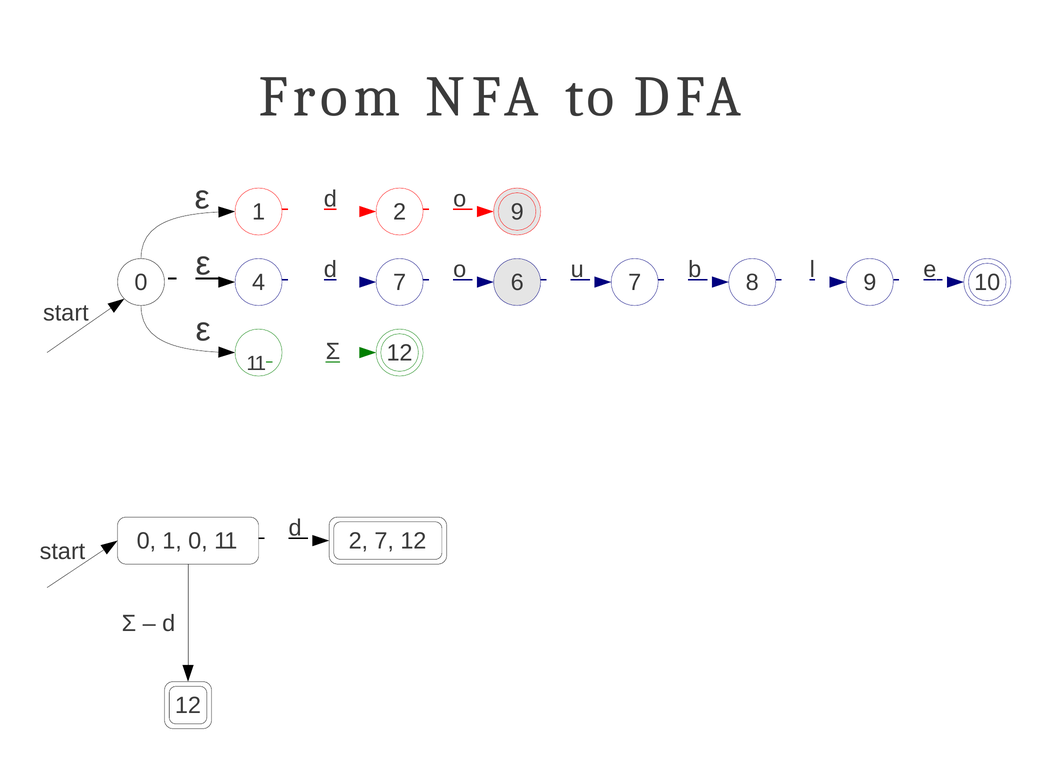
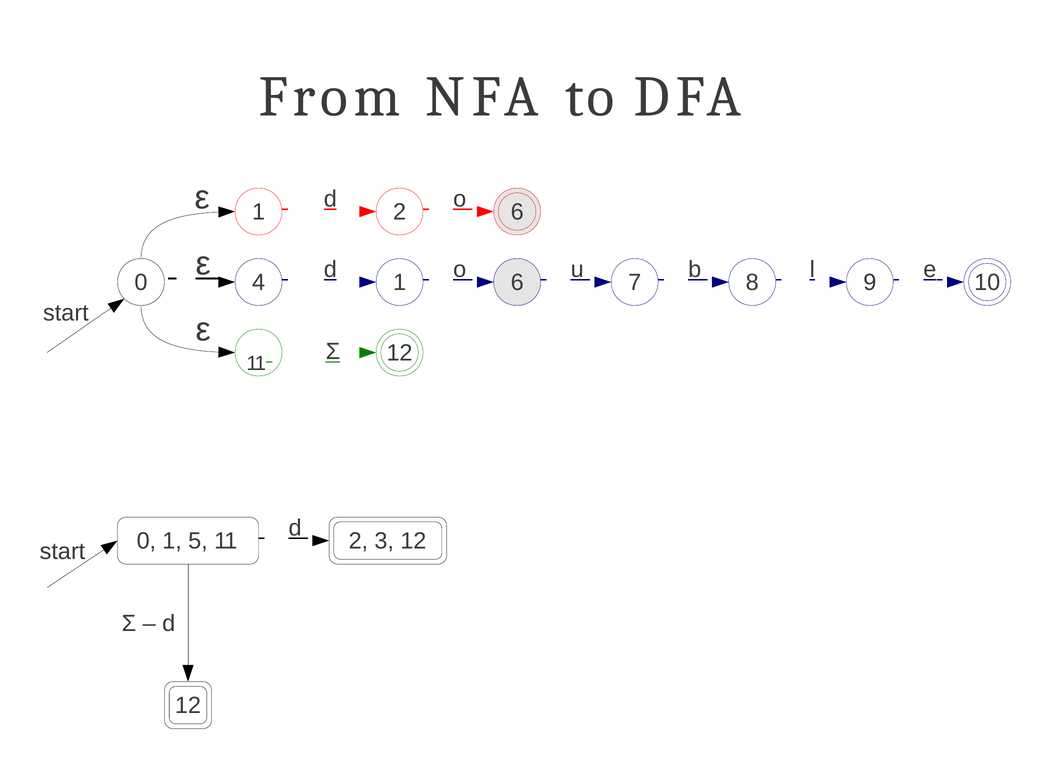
2 9: 9 -> 6
4 7: 7 -> 1
1 0: 0 -> 5
2 7: 7 -> 3
